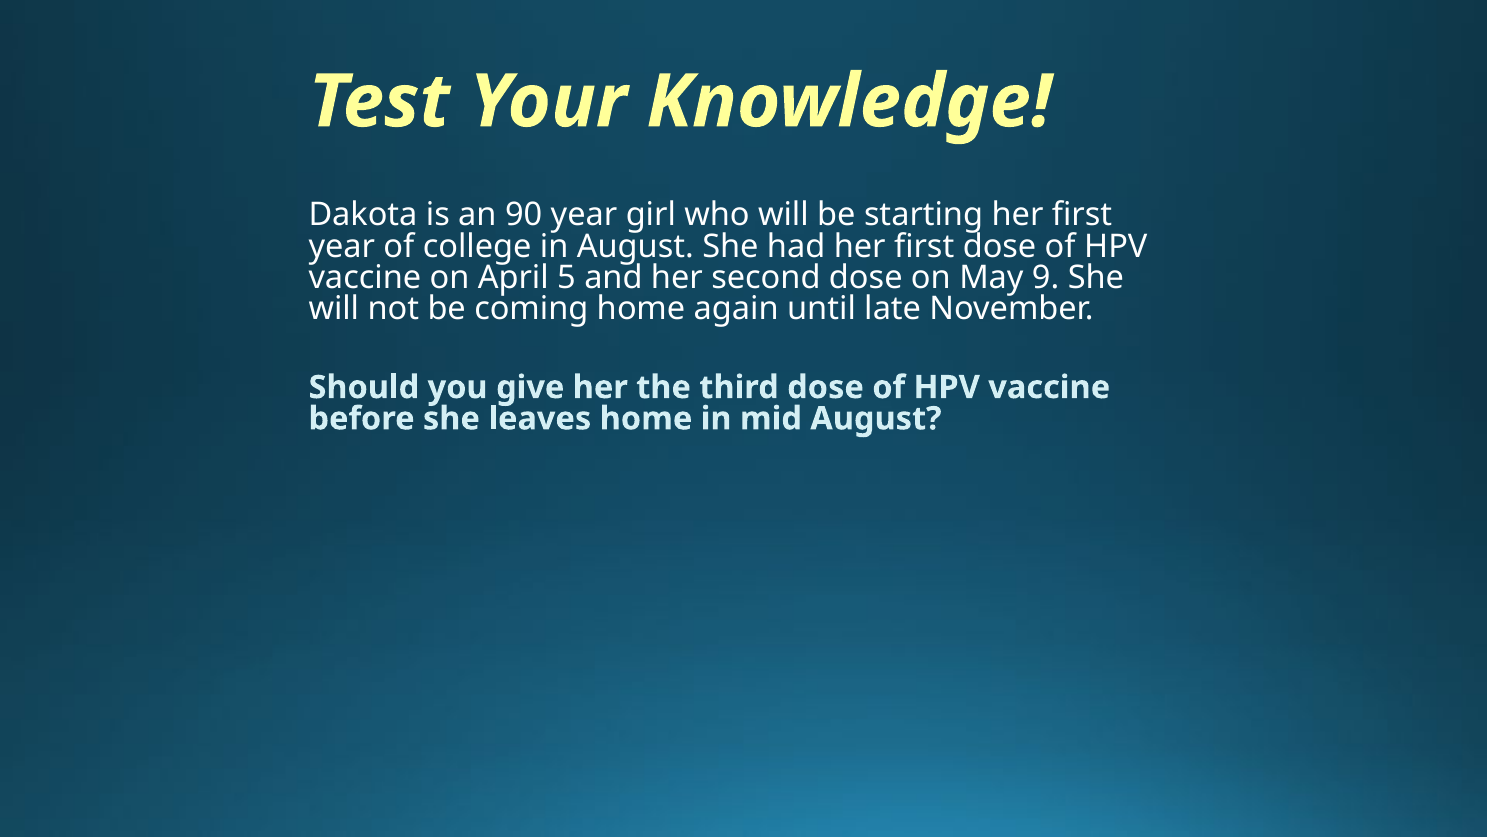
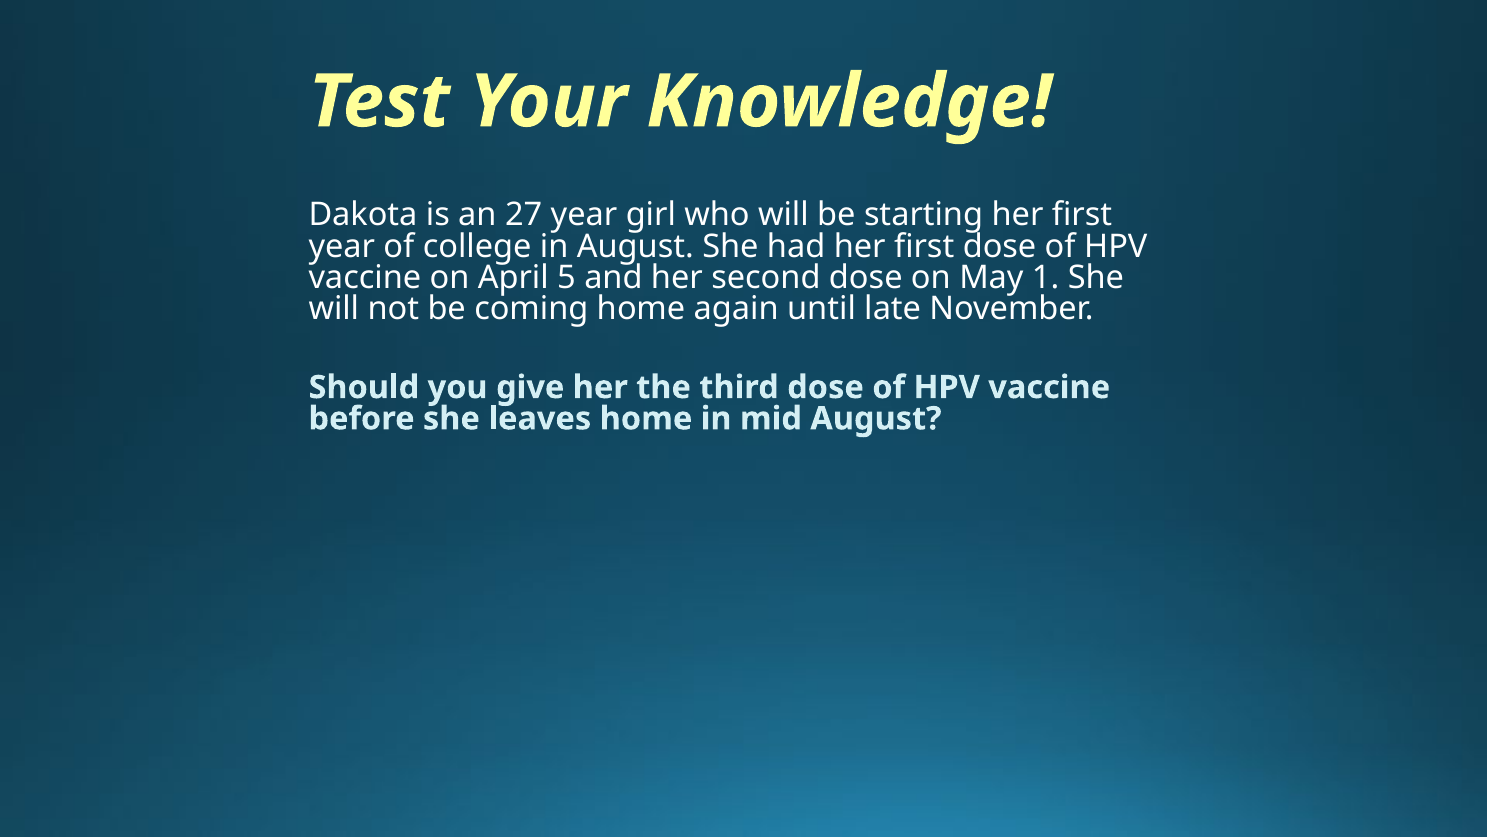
90: 90 -> 27
9: 9 -> 1
